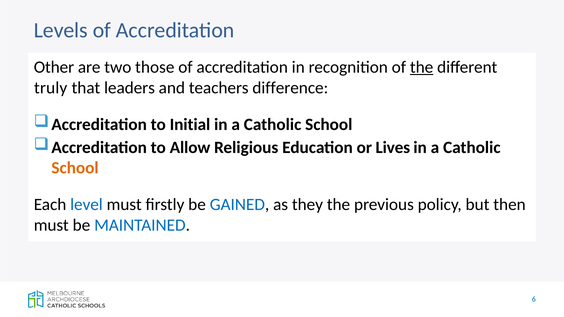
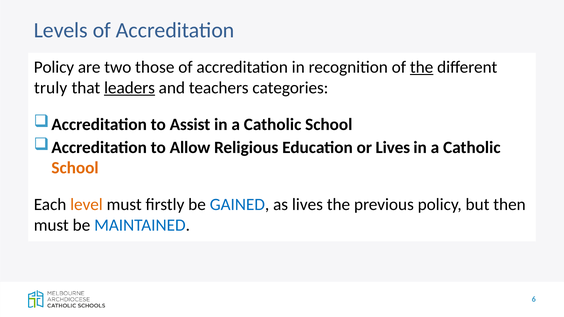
Other at (54, 67): Other -> Policy
leaders underline: none -> present
difference: difference -> categories
Initial: Initial -> Assist
level colour: blue -> orange
as they: they -> lives
